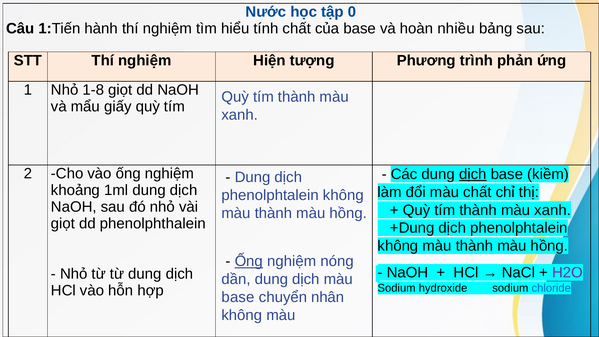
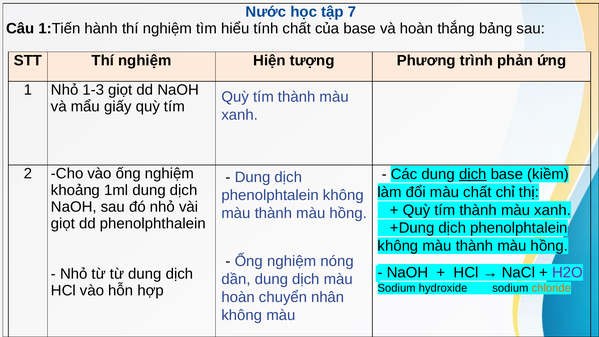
0: 0 -> 7
nhiều: nhiều -> thắng
1-8: 1-8 -> 1-3
Ống at (249, 261) underline: present -> none
chloride colour: blue -> orange
base at (238, 297): base -> hoàn
